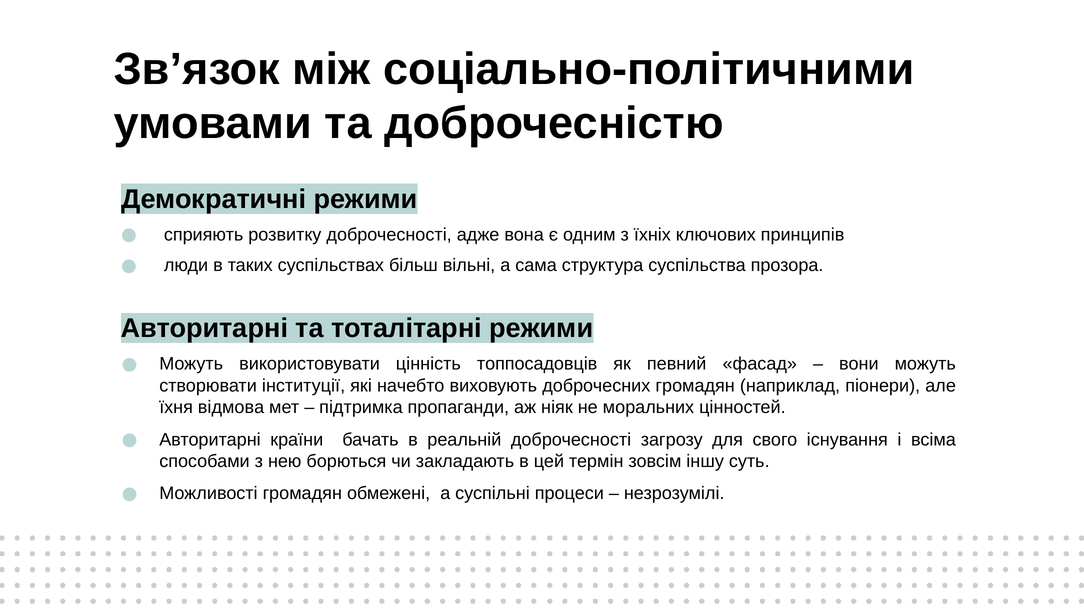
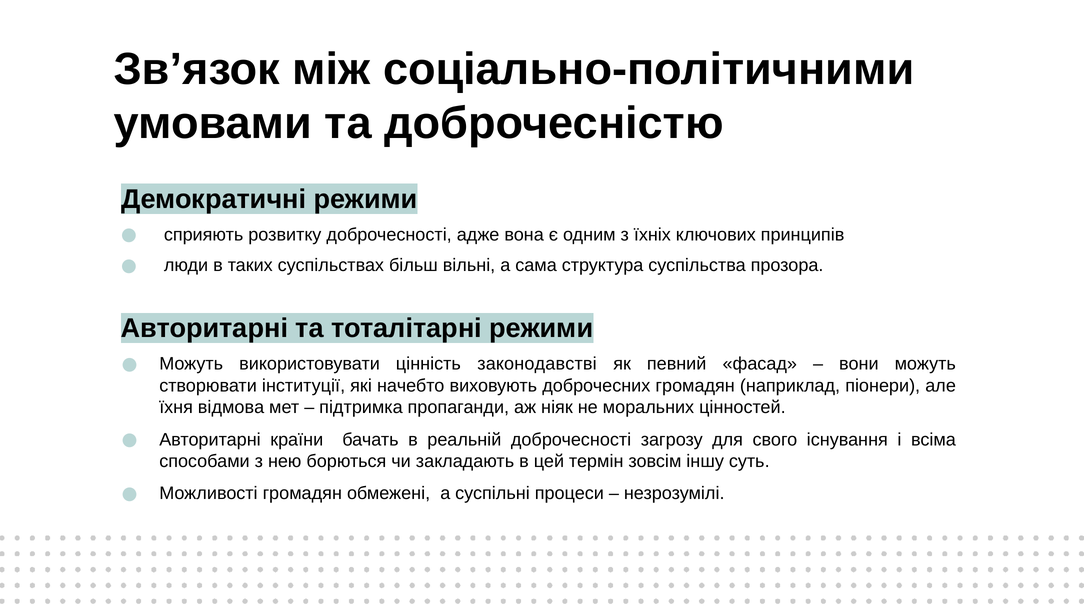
топпосадовців: топпосадовців -> законодавстві
